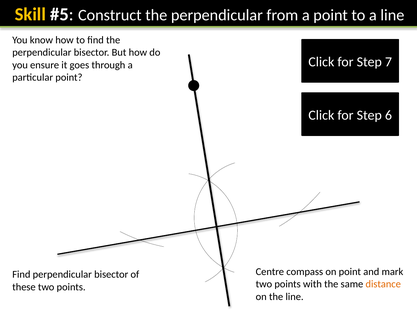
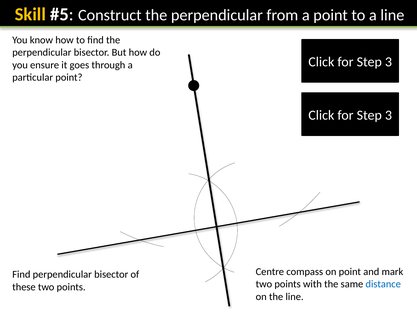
7 at (388, 62): 7 -> 3
6 at (388, 115): 6 -> 3
distance colour: orange -> blue
